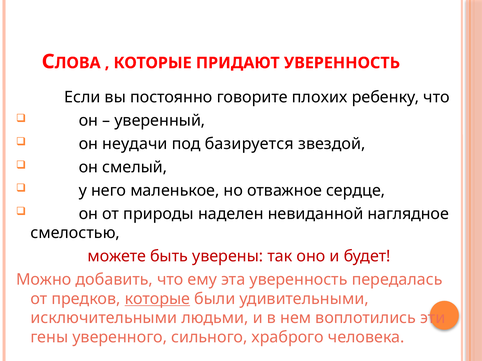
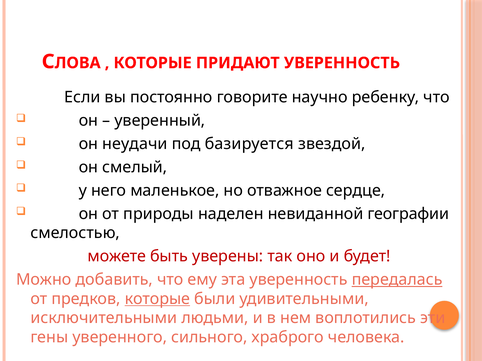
плохих: плохих -> научно
наглядное: наглядное -> географии
передалась underline: none -> present
